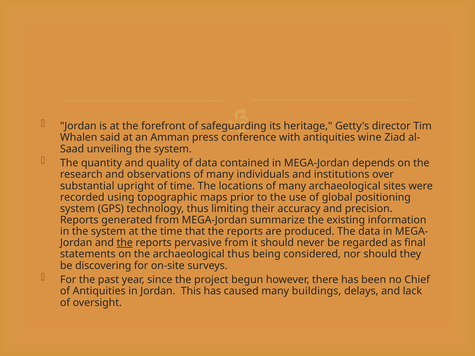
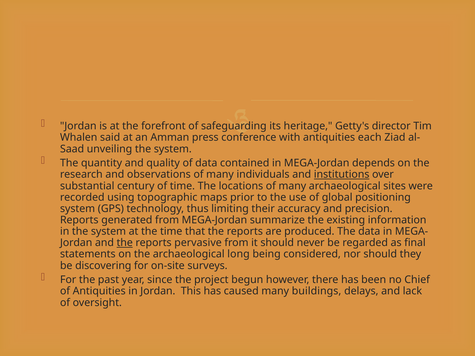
wine: wine -> each
institutions underline: none -> present
upright: upright -> century
archaeological thus: thus -> long
